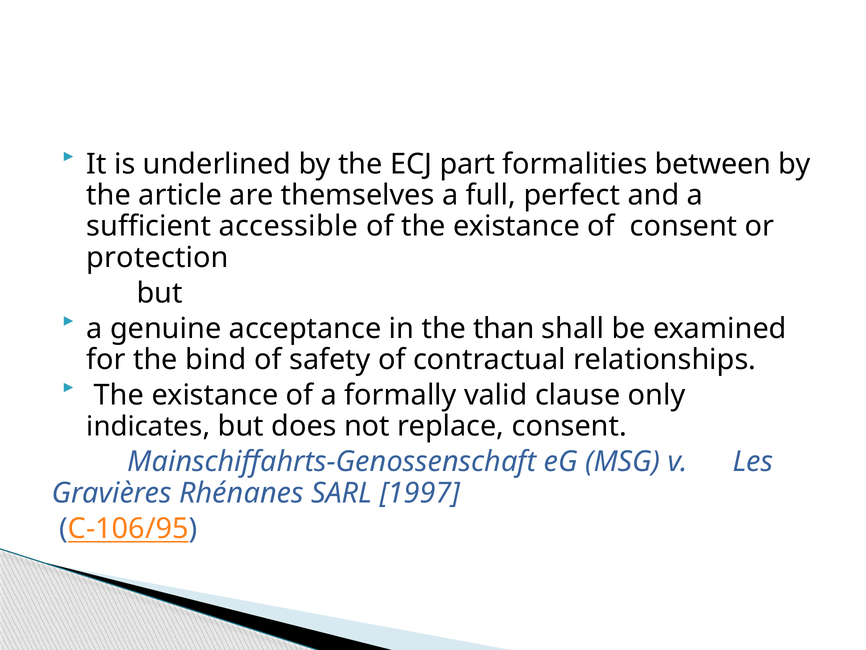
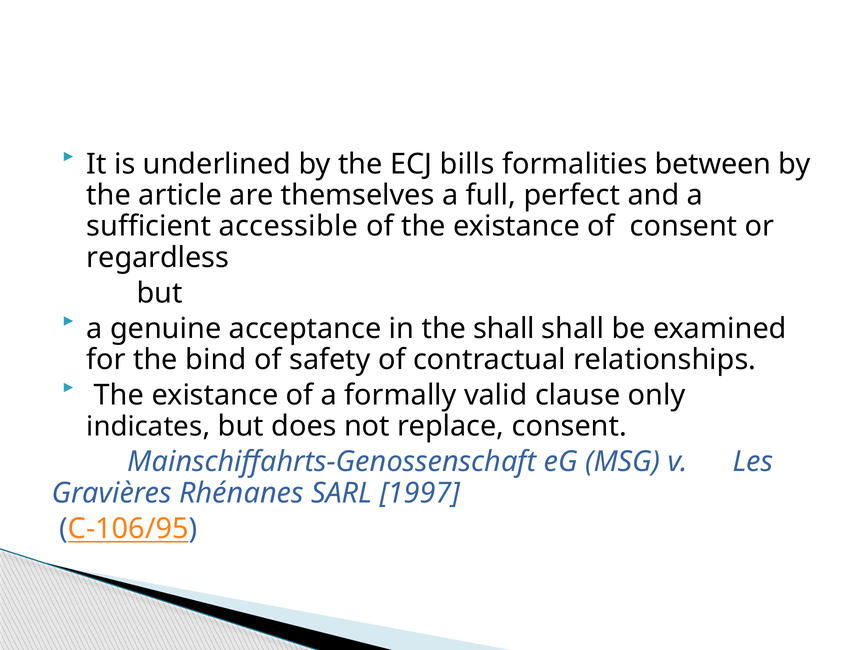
part: part -> bills
protection: protection -> regardless
the than: than -> shall
